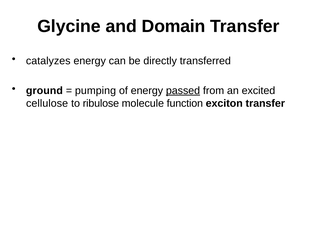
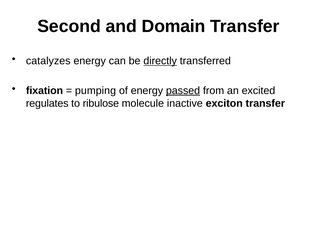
Glycine: Glycine -> Second
directly underline: none -> present
ground: ground -> fixation
cellulose: cellulose -> regulates
function: function -> inactive
